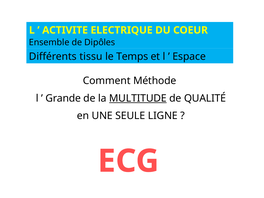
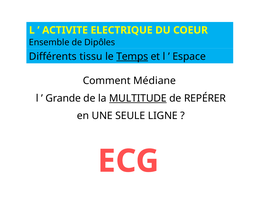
Temps underline: none -> present
Méthode: Méthode -> Médiane
QUALITÉ: QUALITÉ -> REPÉRER
